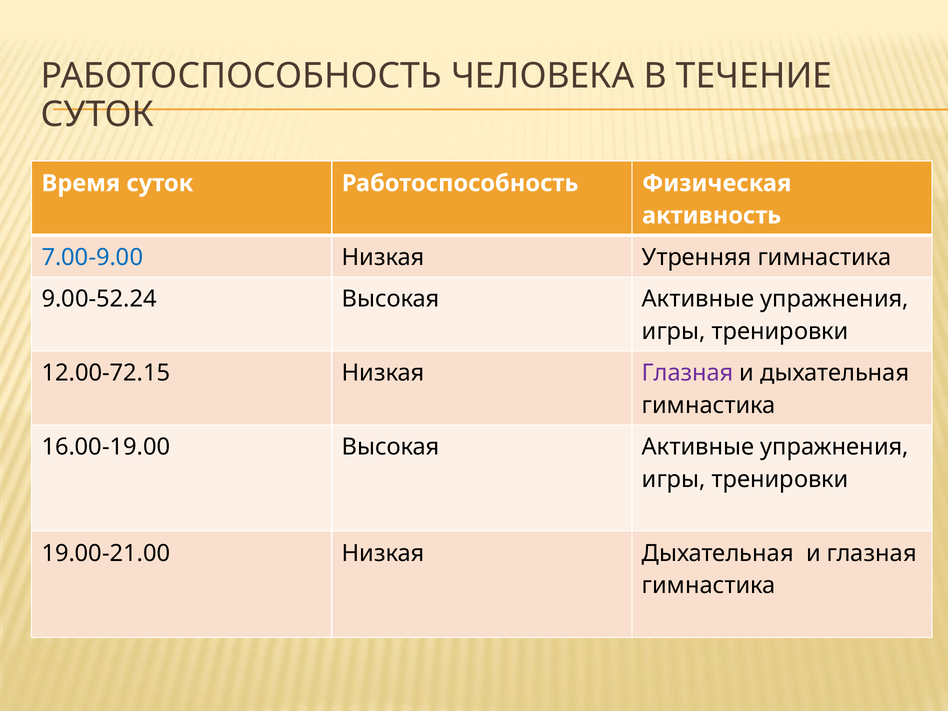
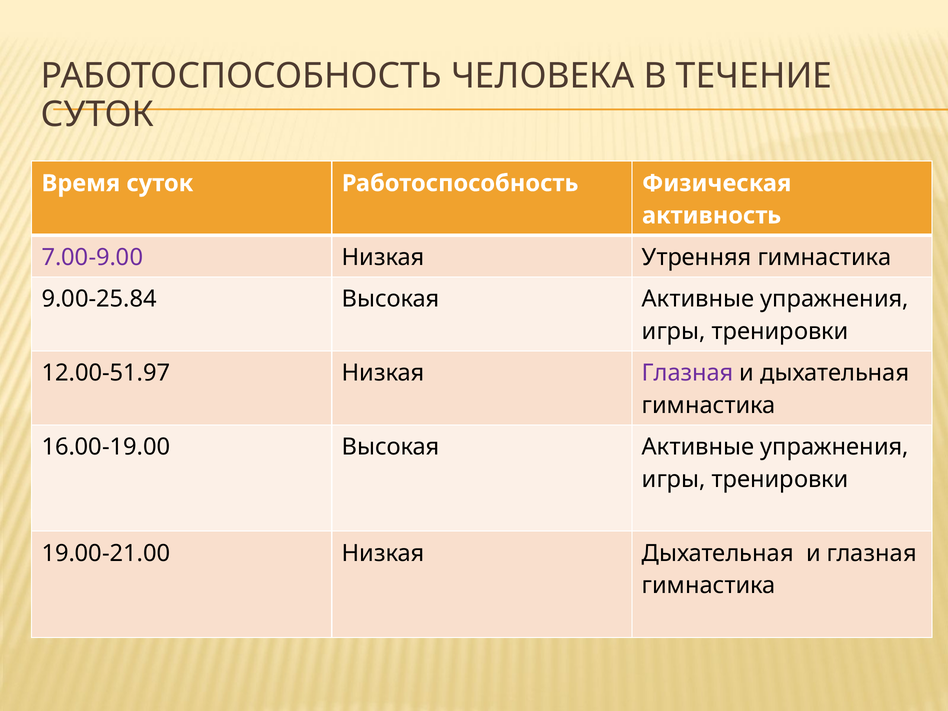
7.00-9.00 colour: blue -> purple
9.00-52.24: 9.00-52.24 -> 9.00-25.84
12.00-72.15: 12.00-72.15 -> 12.00-51.97
